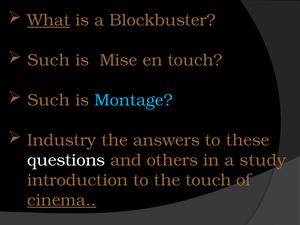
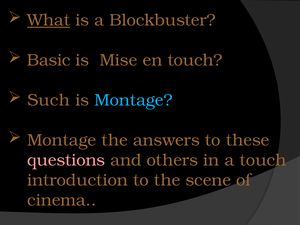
Such at (49, 60): Such -> Basic
Industry at (62, 140): Industry -> Montage
questions colour: white -> pink
a study: study -> touch
the touch: touch -> scene
cinema underline: present -> none
